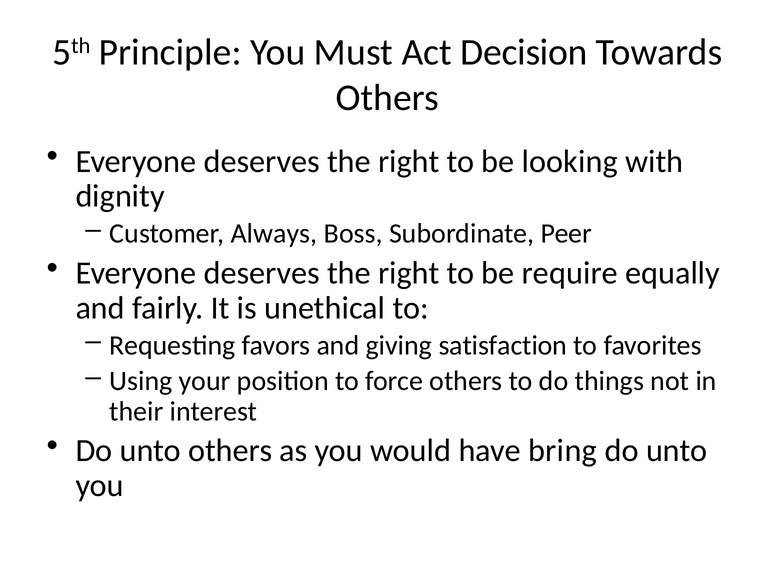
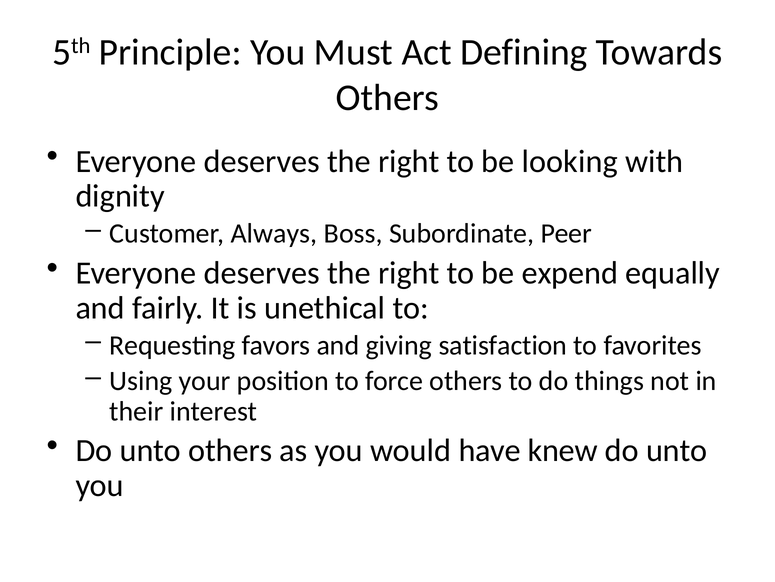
Decision: Decision -> Defining
require: require -> expend
bring: bring -> knew
